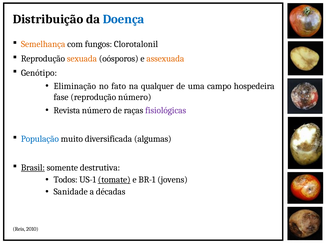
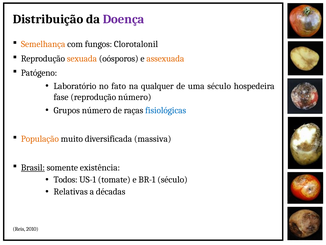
Doença colour: blue -> purple
Genótipo: Genótipo -> Patógeno
Eliminação: Eliminação -> Laboratório
uma campo: campo -> século
Revista: Revista -> Grupos
fisiológicas colour: purple -> blue
População colour: blue -> orange
algumas: algumas -> massiva
destrutiva: destrutiva -> existência
tomate underline: present -> none
BR-1 jovens: jovens -> século
Sanidade: Sanidade -> Relativas
